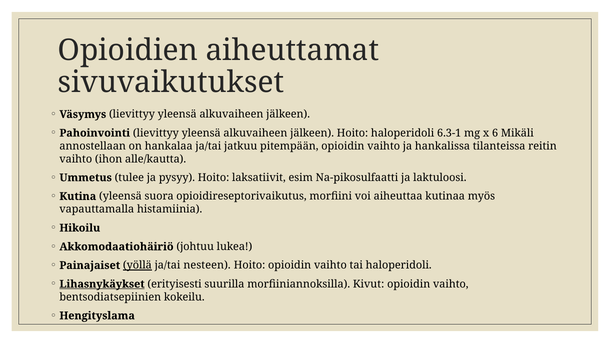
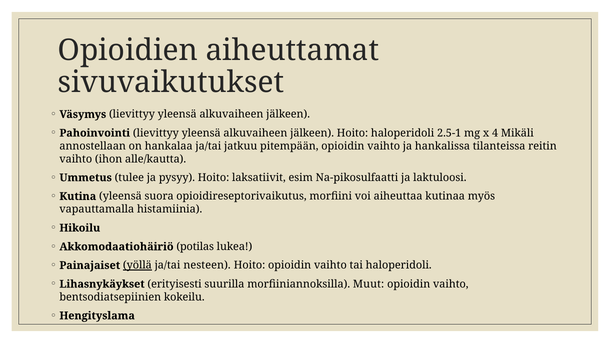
6.3-1: 6.3-1 -> 2.5-1
6: 6 -> 4
johtuu: johtuu -> potilas
Lihasnykäykset underline: present -> none
Kivut: Kivut -> Muut
